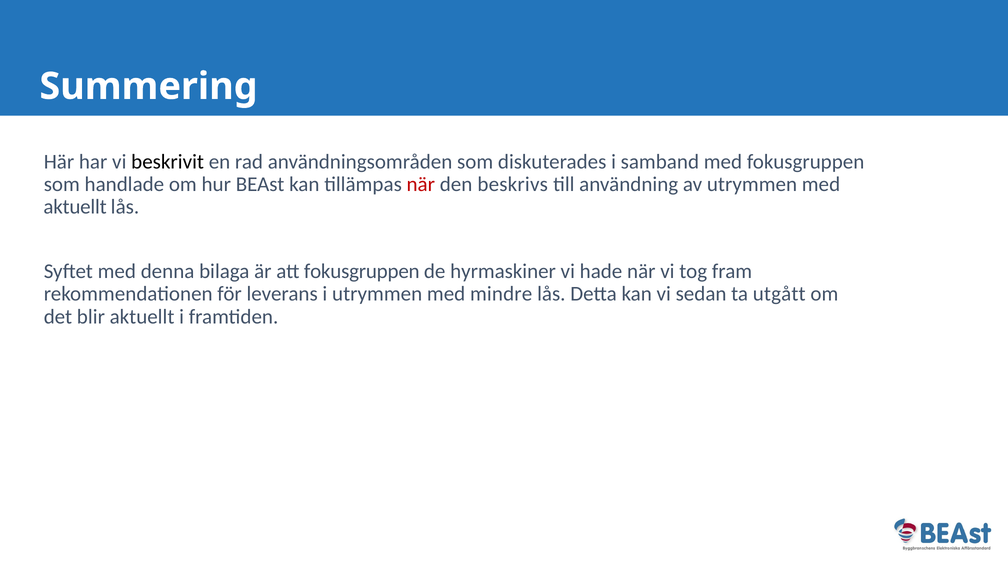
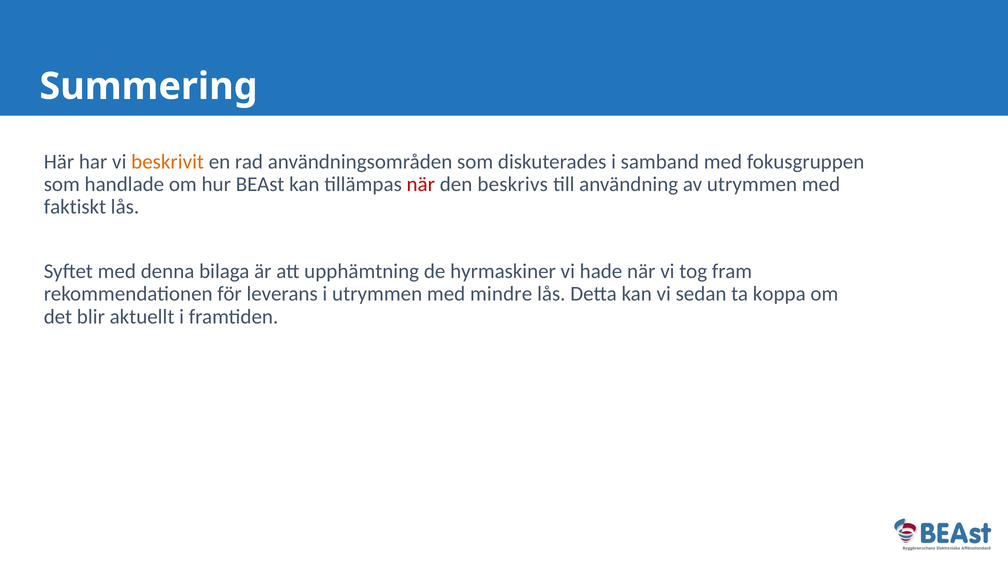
beskrivit colour: black -> orange
aktuellt at (75, 207): aktuellt -> faktiskt
att fokusgruppen: fokusgruppen -> upphämtning
utgått: utgått -> koppa
